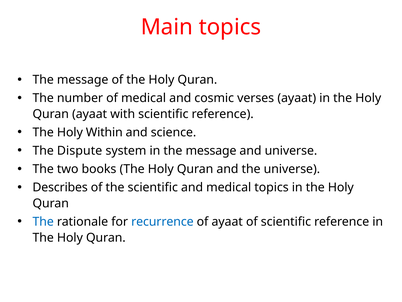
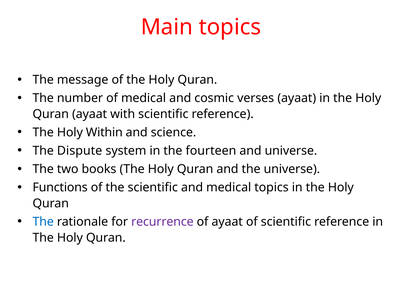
in the message: message -> fourteen
Describes: Describes -> Functions
recurrence colour: blue -> purple
